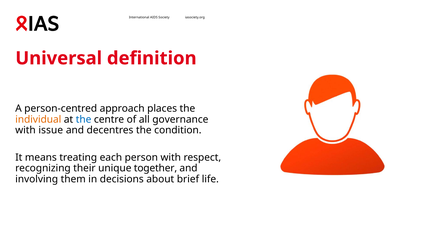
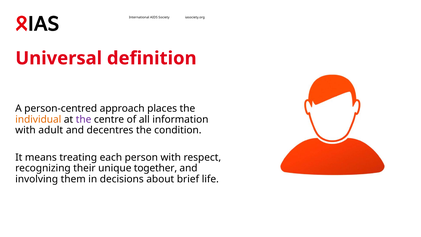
the at (84, 119) colour: blue -> purple
governance: governance -> information
issue: issue -> adult
